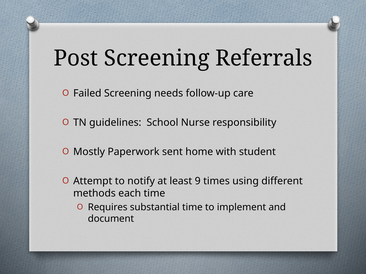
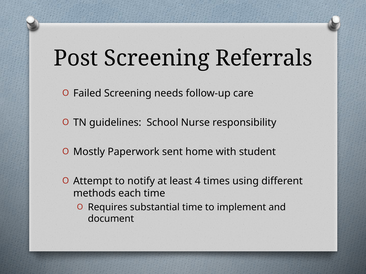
9: 9 -> 4
